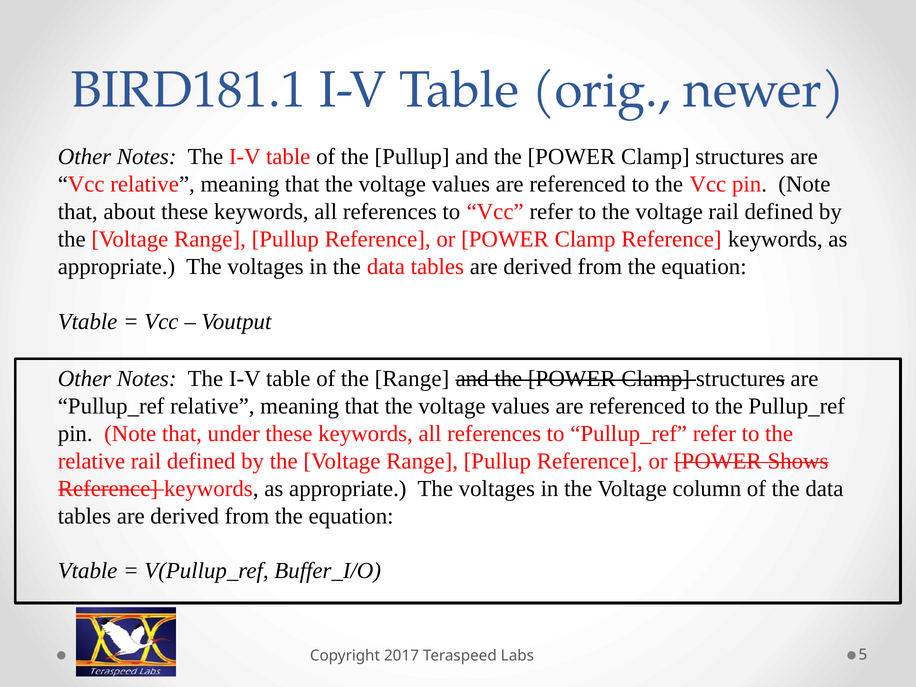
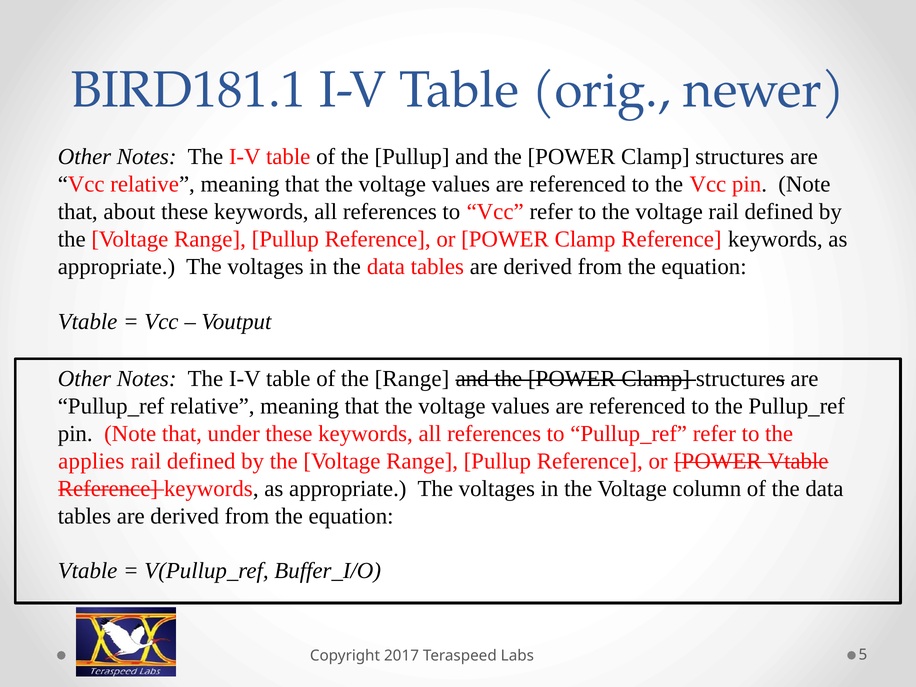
relative at (91, 461): relative -> applies
POWER Shows: Shows -> Vtable
